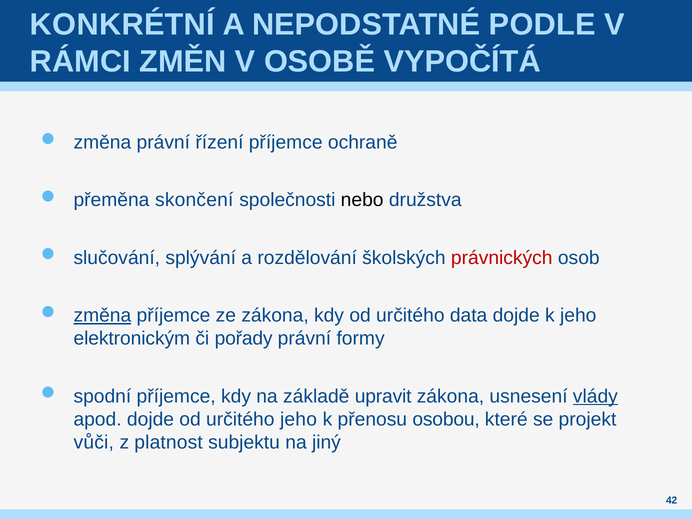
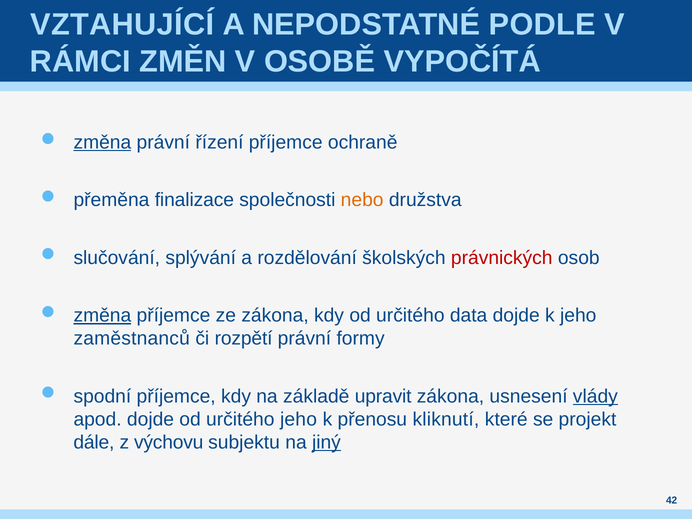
KONKRÉTNÍ: KONKRÉTNÍ -> VZTAHUJÍCÍ
změna at (102, 142) underline: none -> present
skončení: skončení -> finalizace
nebo colour: black -> orange
elektronickým: elektronickým -> zaměstnanců
pořady: pořady -> rozpětí
osobou: osobou -> kliknutí
vůči: vůči -> dále
platnost: platnost -> výchovu
jiný underline: none -> present
